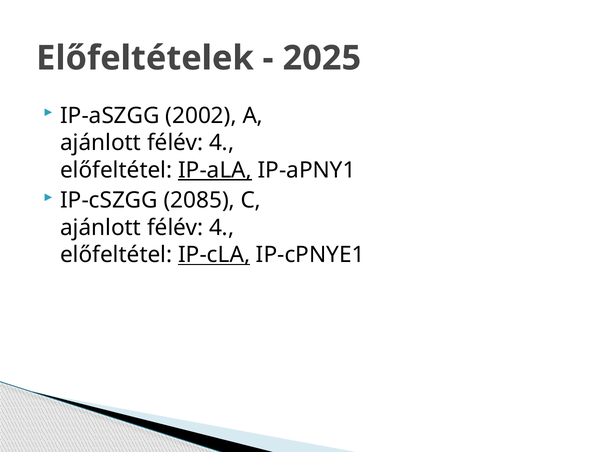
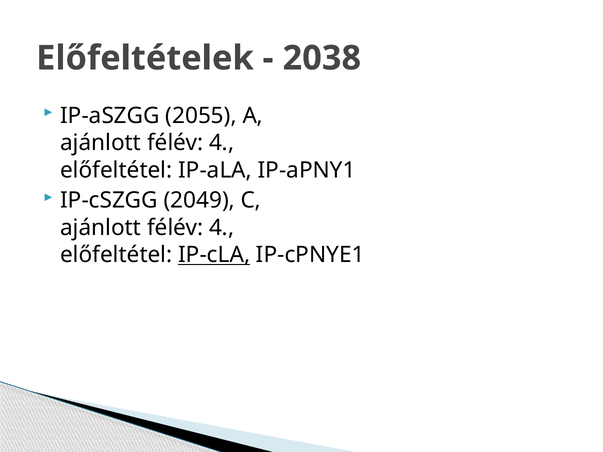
2025: 2025 -> 2038
2002: 2002 -> 2055
IP-aLA underline: present -> none
2085: 2085 -> 2049
